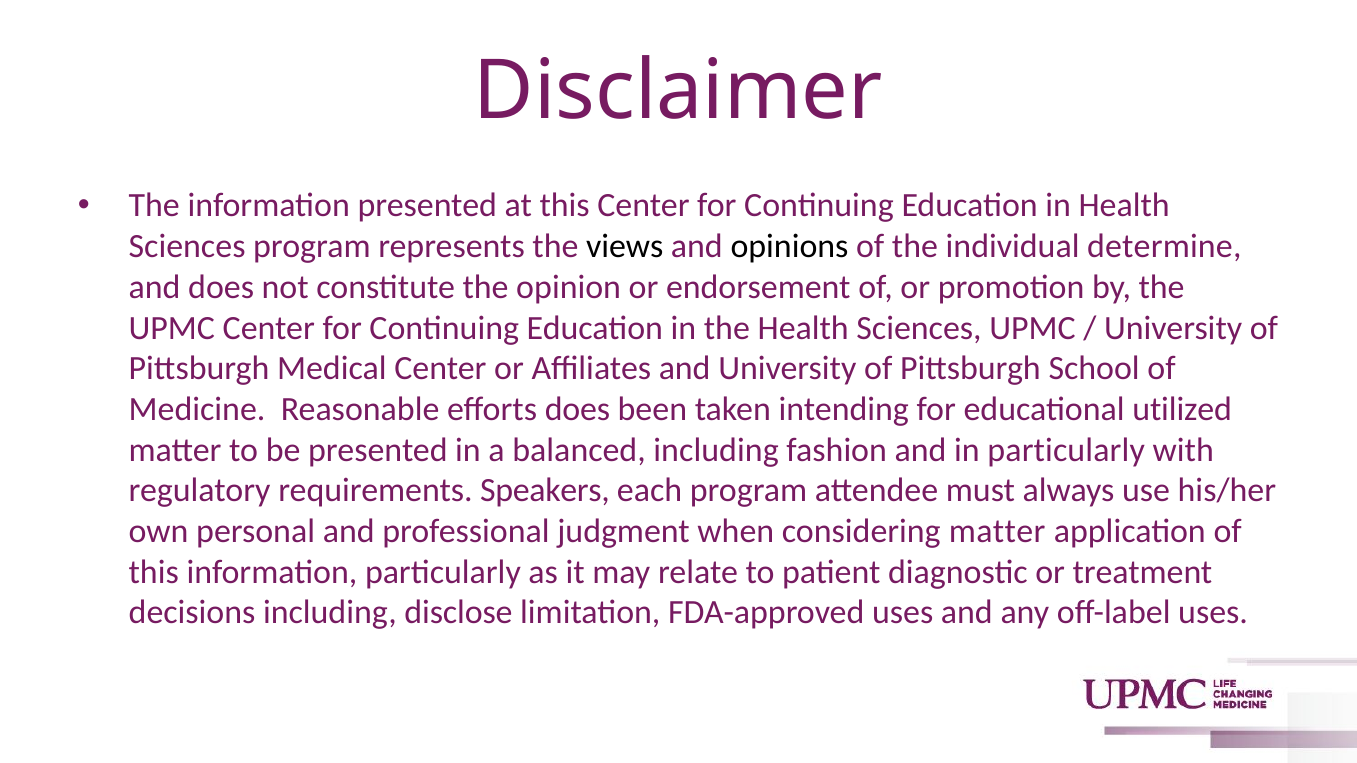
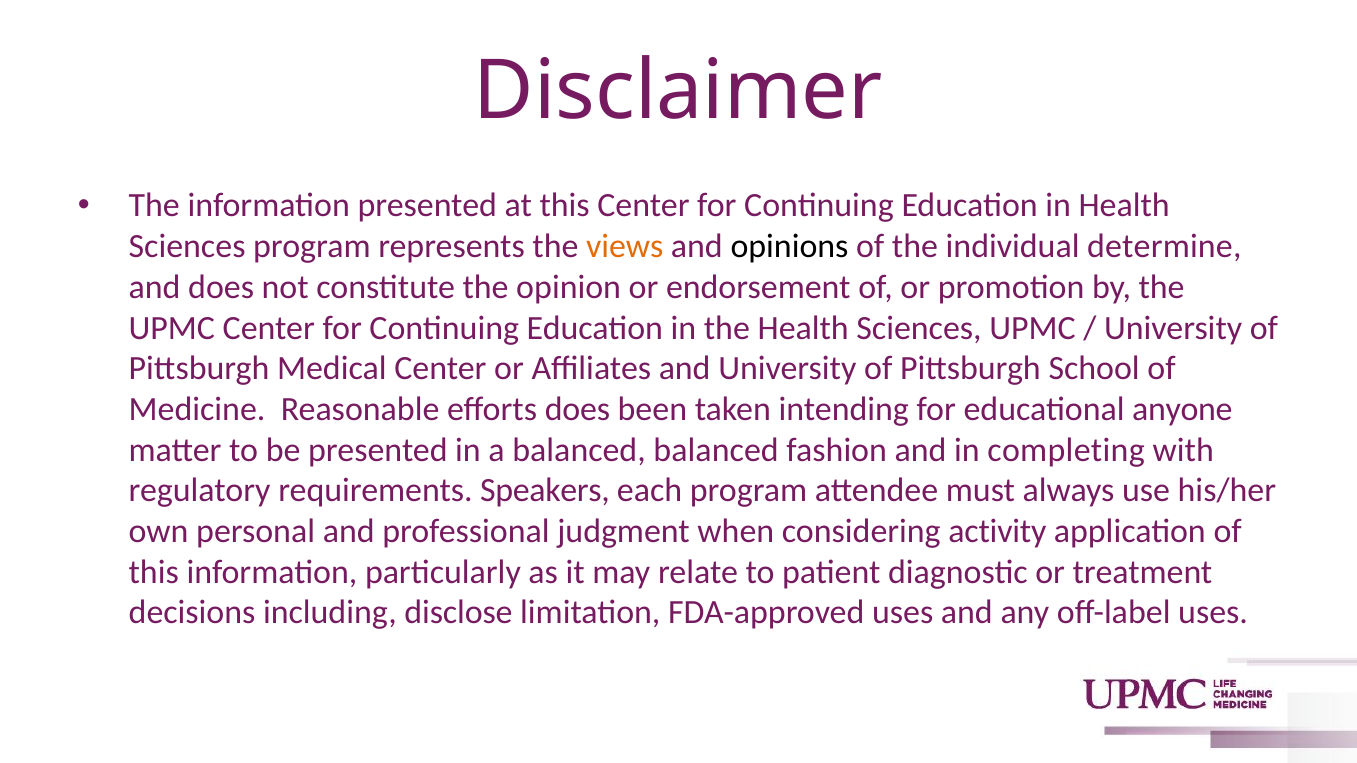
views colour: black -> orange
utilized: utilized -> anyone
balanced including: including -> balanced
in particularly: particularly -> completing
considering matter: matter -> activity
